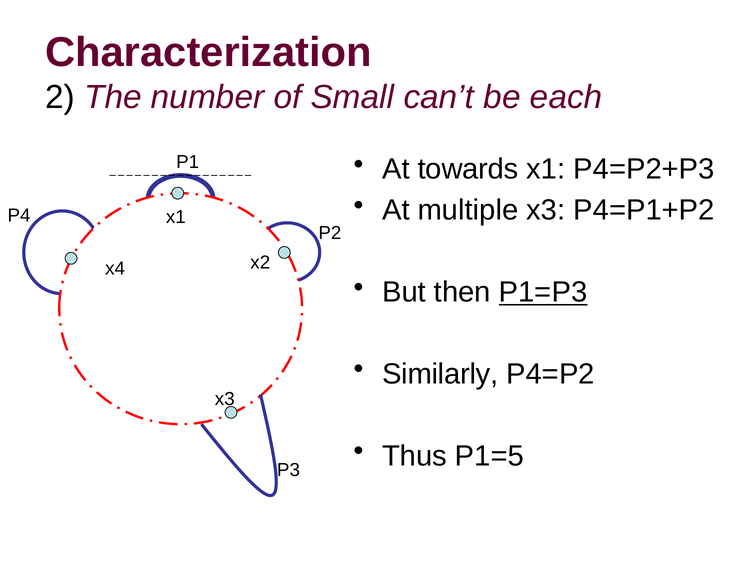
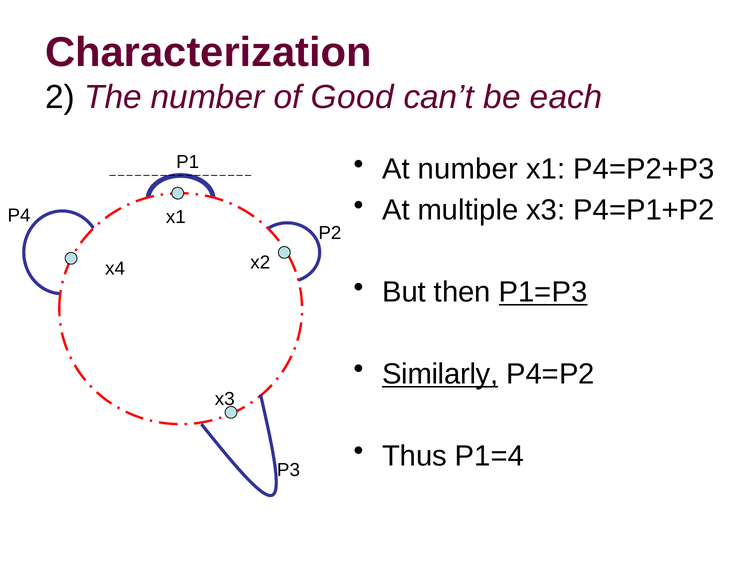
Small: Small -> Good
At towards: towards -> number
Similarly underline: none -> present
P1=5: P1=5 -> P1=4
